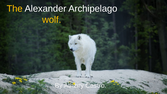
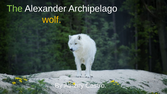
The colour: yellow -> light green
